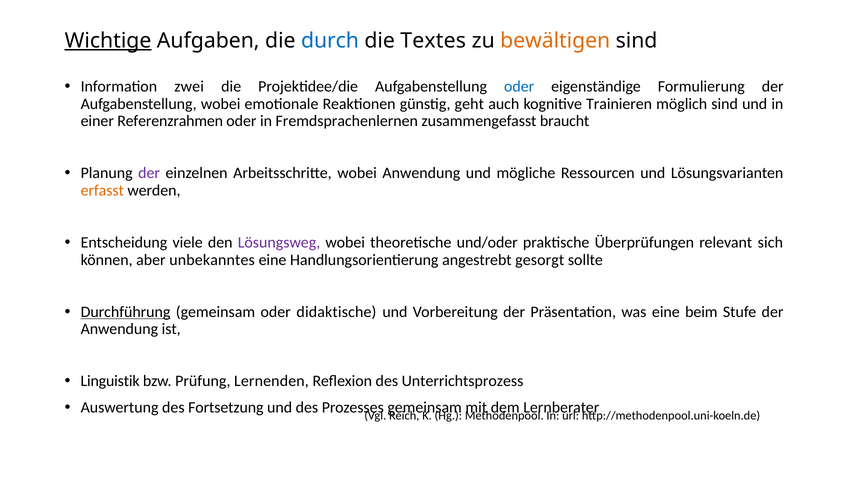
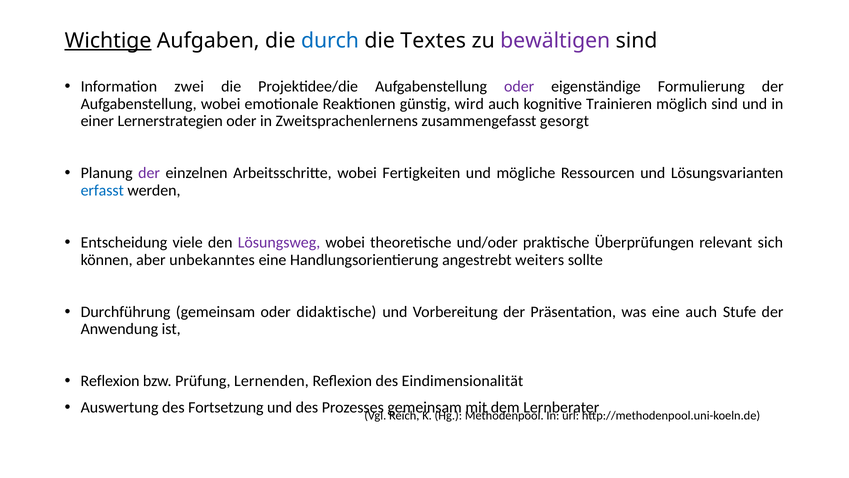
bewältigen colour: orange -> purple
oder at (519, 87) colour: blue -> purple
geht: geht -> wird
Referenzrahmen: Referenzrahmen -> Lernerstrategien
Fremdsprachenlernen: Fremdsprachenlernen -> Zweitsprachenlernens
braucht: braucht -> gesorgt
wobei Anwendung: Anwendung -> Fertigkeiten
erfasst colour: orange -> blue
gesorgt: gesorgt -> weiters
Durchführung underline: present -> none
eine beim: beim -> auch
Linguistik at (110, 381): Linguistik -> Reflexion
Unterrichtsprozess: Unterrichtsprozess -> Eindimensionalität
